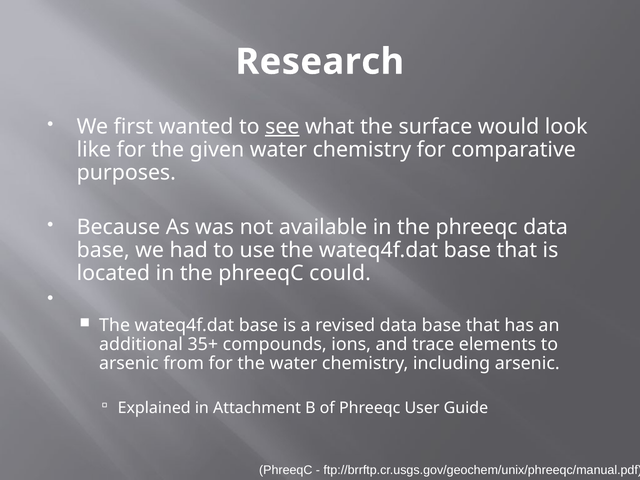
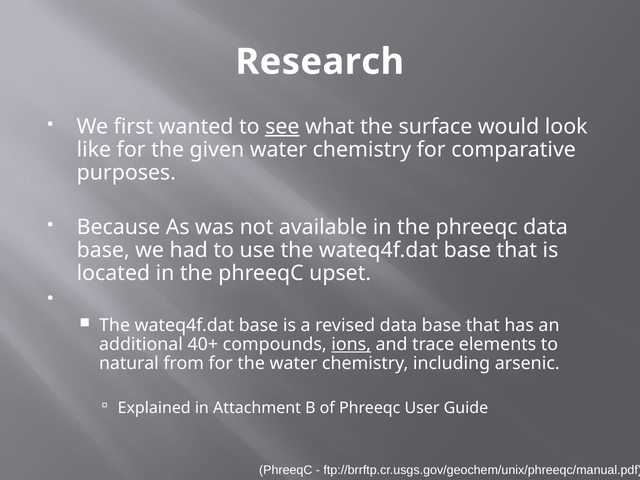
could: could -> upset
35+: 35+ -> 40+
ions underline: none -> present
arsenic at (129, 364): arsenic -> natural
